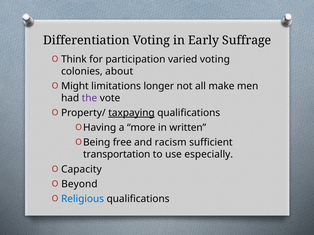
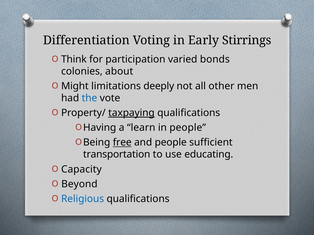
Suffrage: Suffrage -> Stirrings
varied voting: voting -> bonds
longer: longer -> deeply
make: make -> other
the colour: purple -> blue
more: more -> learn
in written: written -> people
free underline: none -> present
and racism: racism -> people
especially: especially -> educating
